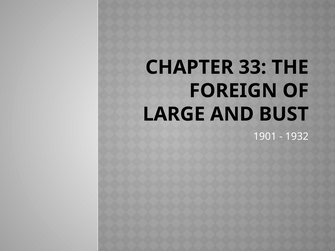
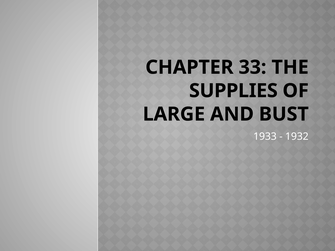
FOREIGN: FOREIGN -> SUPPLIES
1901: 1901 -> 1933
